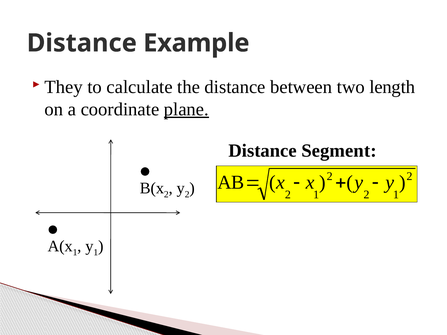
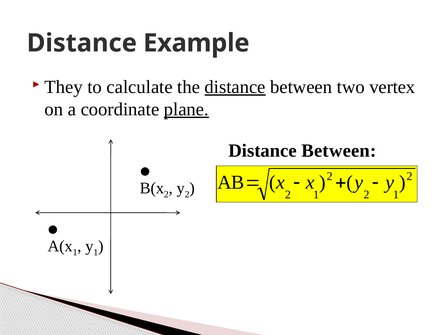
distance at (235, 87) underline: none -> present
length: length -> vertex
Segment at (339, 151): Segment -> Between
